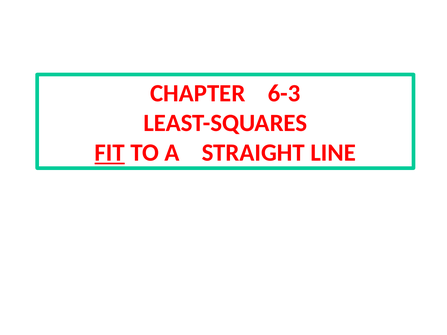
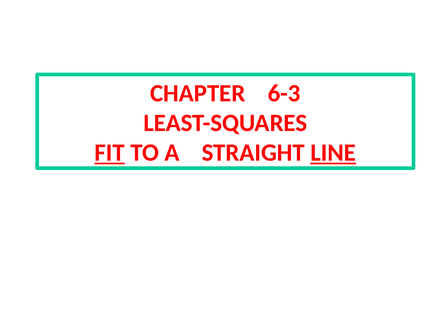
LINE underline: none -> present
